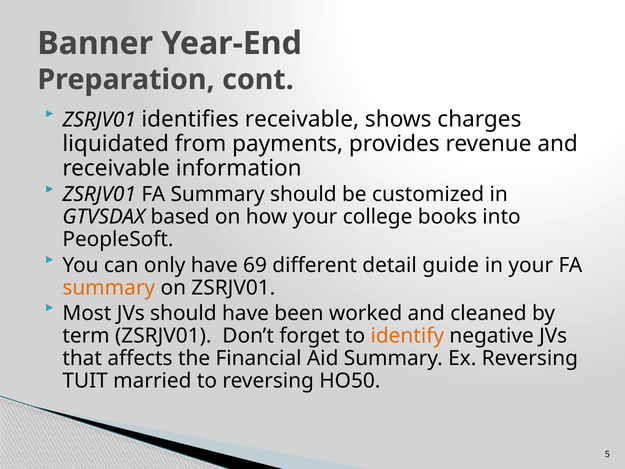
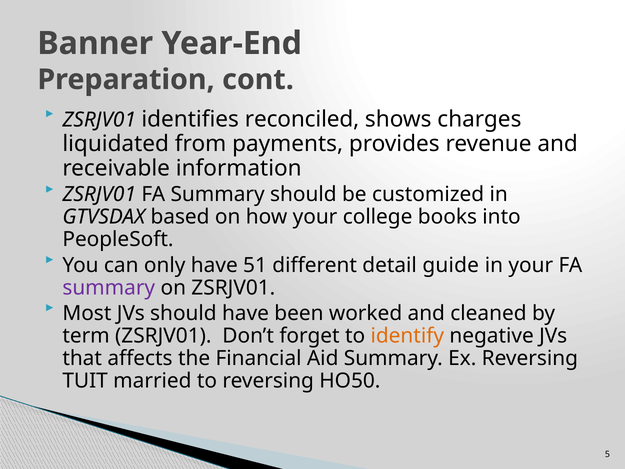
identifies receivable: receivable -> reconciled
69: 69 -> 51
summary at (109, 288) colour: orange -> purple
